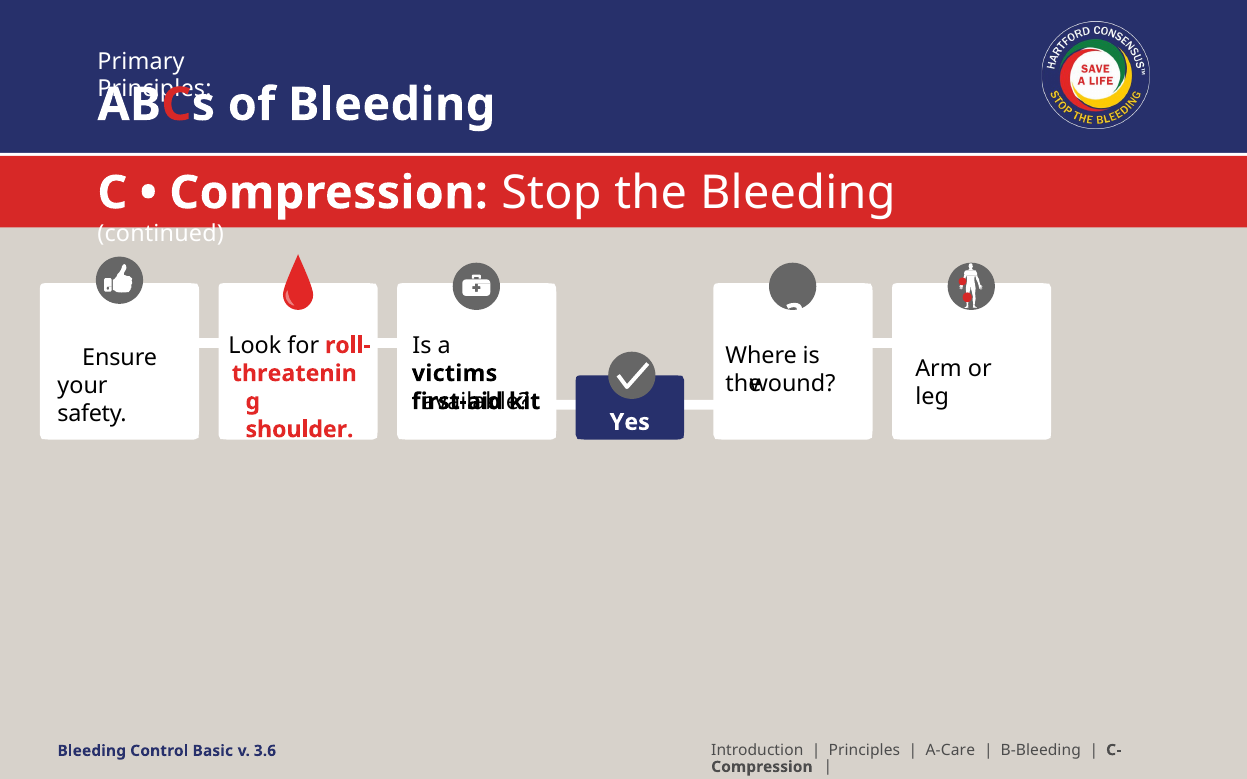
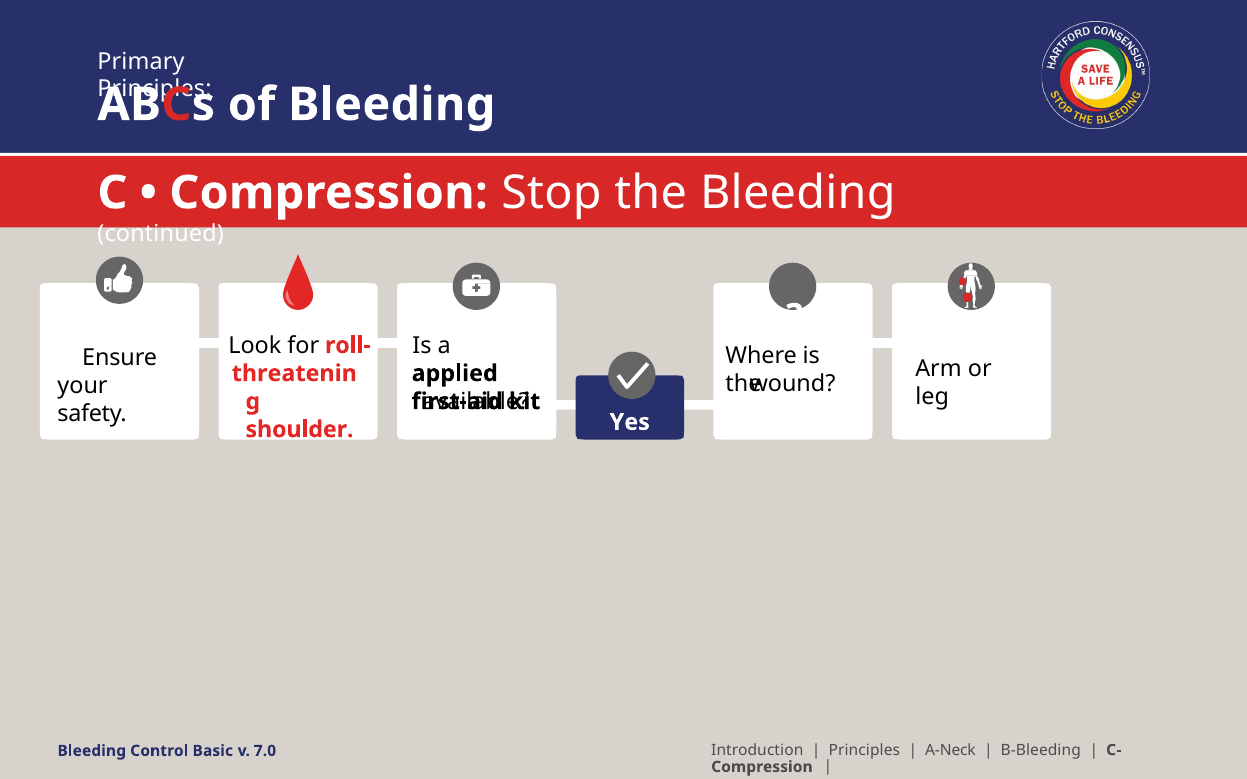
victims: victims -> applied
A-Care: A-Care -> A-Neck
3.6: 3.6 -> 7.0
